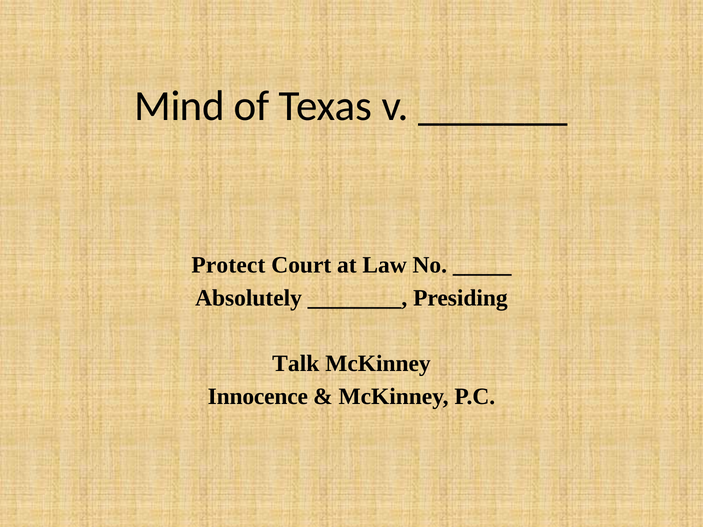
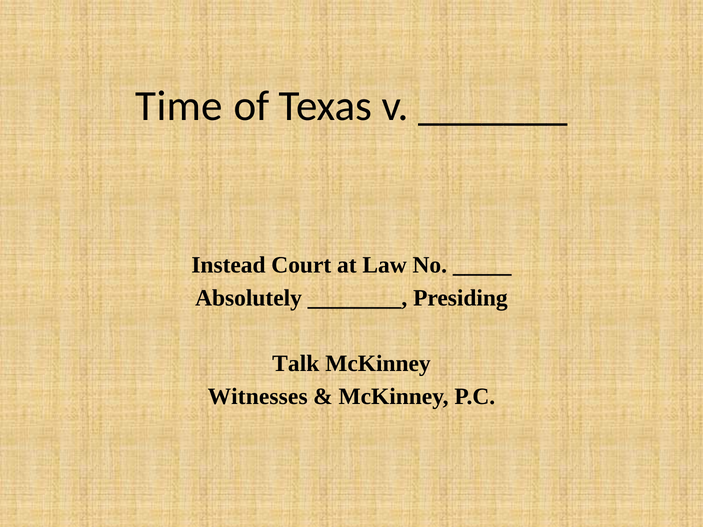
Mind: Mind -> Time
Protect: Protect -> Instead
Innocence: Innocence -> Witnesses
